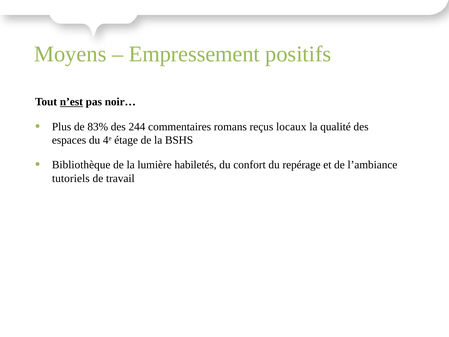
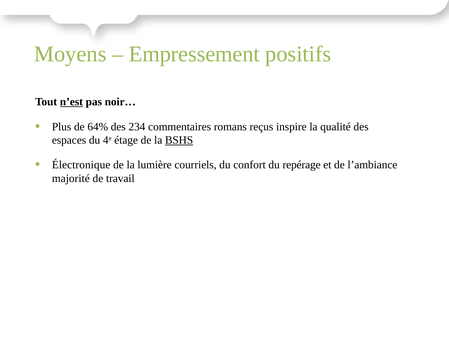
83%: 83% -> 64%
244: 244 -> 234
locaux: locaux -> inspire
BSHS underline: none -> present
Bibliothèque: Bibliothèque -> Électronique
habiletés: habiletés -> courriels
tutoriels: tutoriels -> majorité
